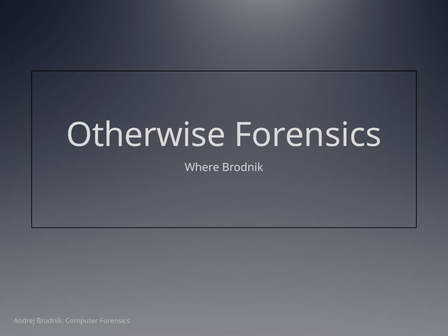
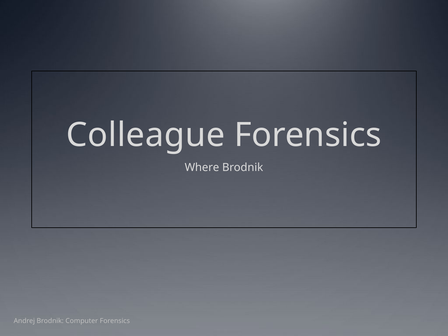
Otherwise: Otherwise -> Colleague
